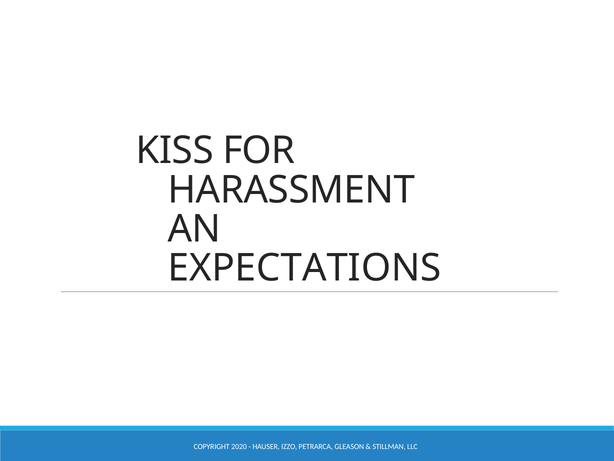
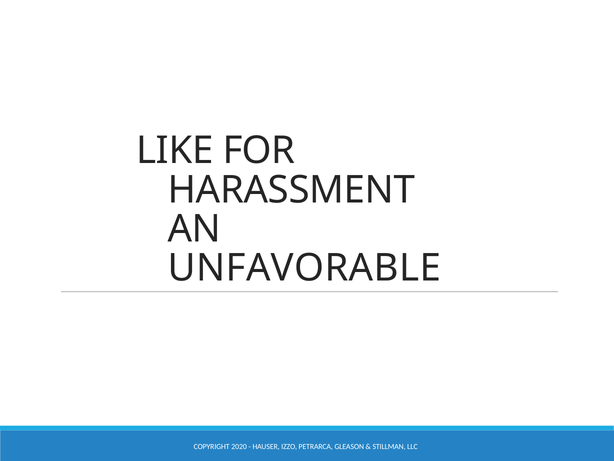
KISS: KISS -> LIKE
EXPECTATIONS: EXPECTATIONS -> UNFAVORABLE
